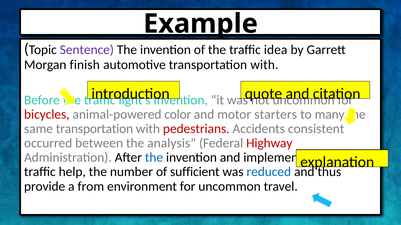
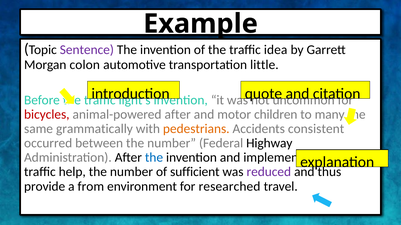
finish: finish -> colon
automotive transportation with: with -> little
animal-powered color: color -> after
starters: starters -> children
same transportation: transportation -> grammatically
pedestrians colour: red -> orange
between the analysis: analysis -> number
Highway colour: red -> black
reduced colour: blue -> purple
for uncommon: uncommon -> researched
